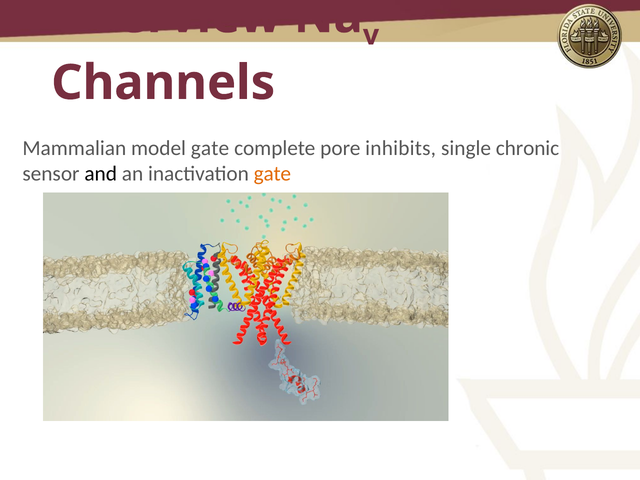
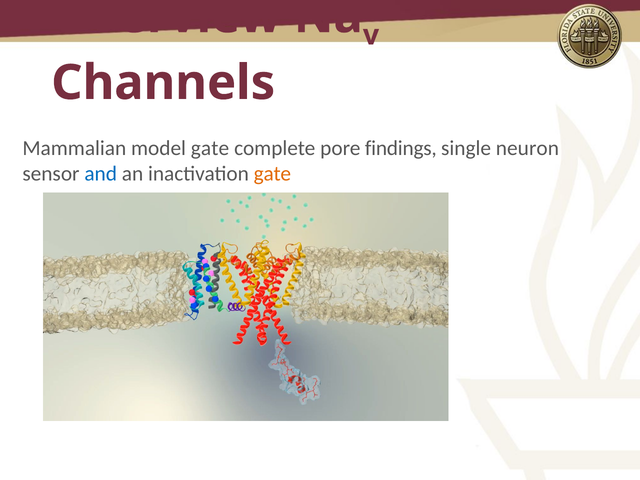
inhibits: inhibits -> findings
chronic: chronic -> neuron
and colour: black -> blue
